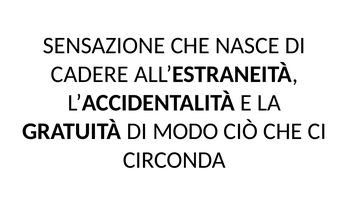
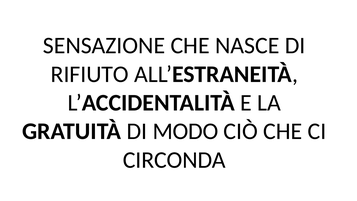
CADERE: CADERE -> RIFIUTO
